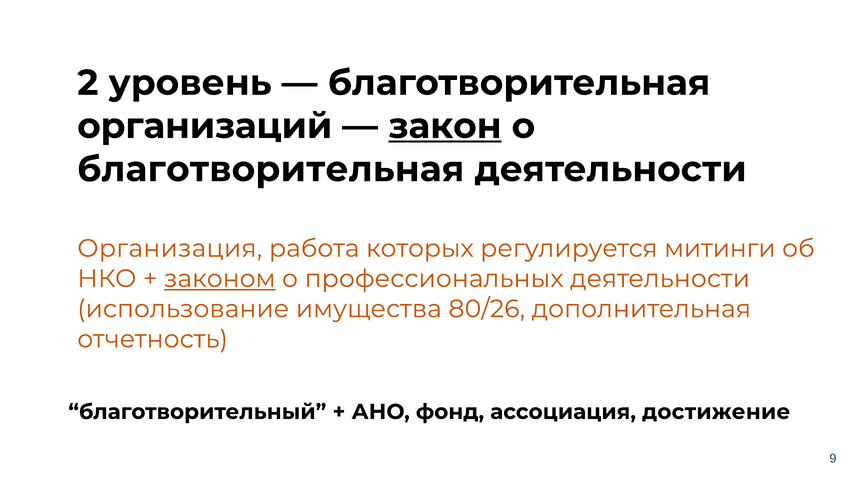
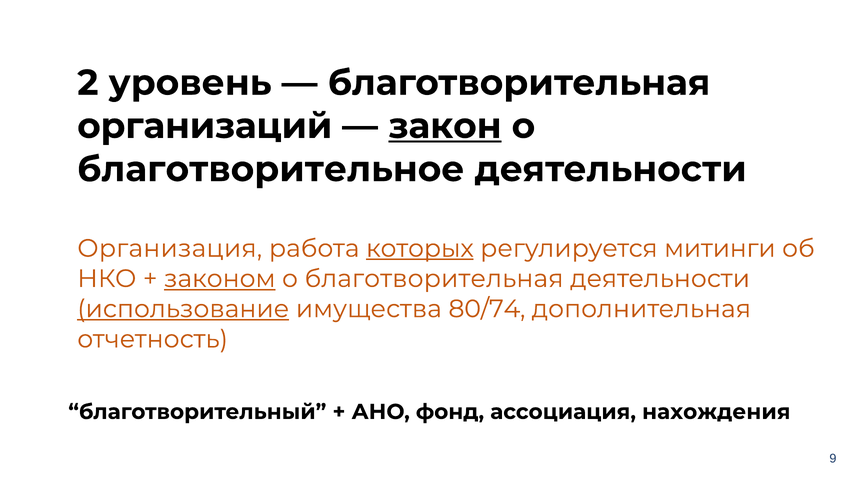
благотворительная at (271, 169): благотворительная -> благотворительное
которых underline: none -> present
о профессиональных: профессиональных -> благотворительная
использование underline: none -> present
80/26: 80/26 -> 80/74
достижение: достижение -> нахождения
